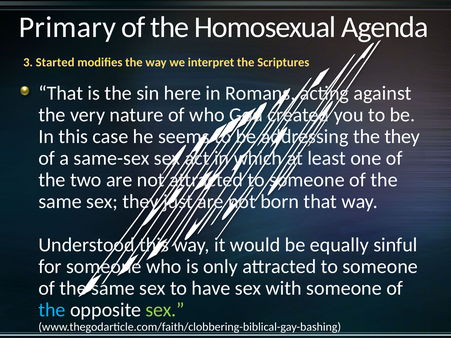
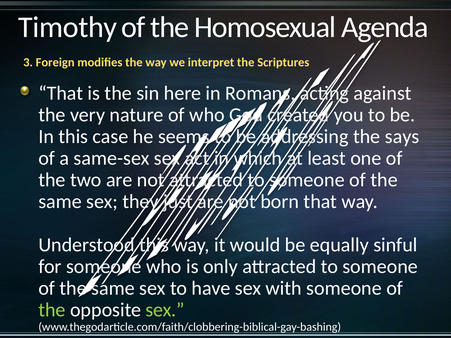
Primary: Primary -> Timothy
Started: Started -> Foreign
they at (402, 137): they -> says
the at (52, 310) colour: light blue -> light green
